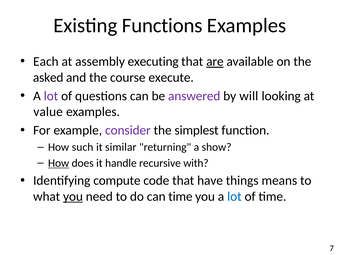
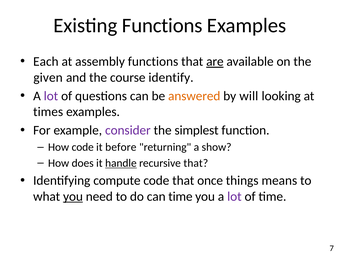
assembly executing: executing -> functions
asked: asked -> given
execute: execute -> identify
answered colour: purple -> orange
value: value -> times
How such: such -> code
similar: similar -> before
How at (59, 163) underline: present -> none
handle underline: none -> present
recursive with: with -> that
have: have -> once
lot at (234, 196) colour: blue -> purple
